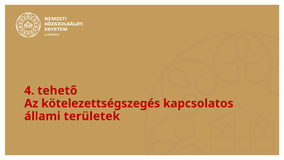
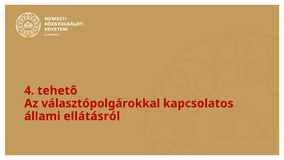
kötelezettségszegés: kötelezettségszegés -> választópolgárokkal
területek: területek -> ellátásról
